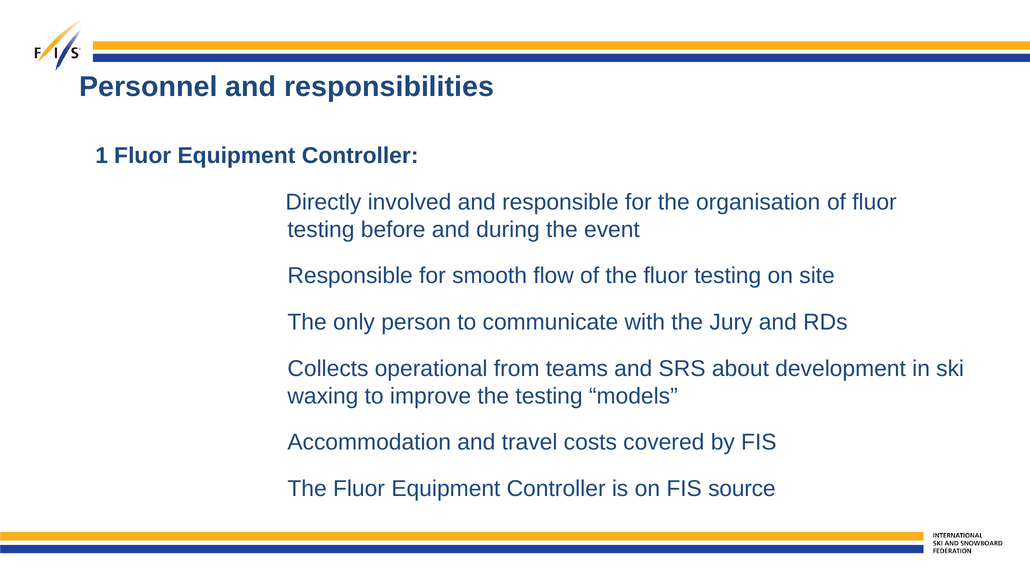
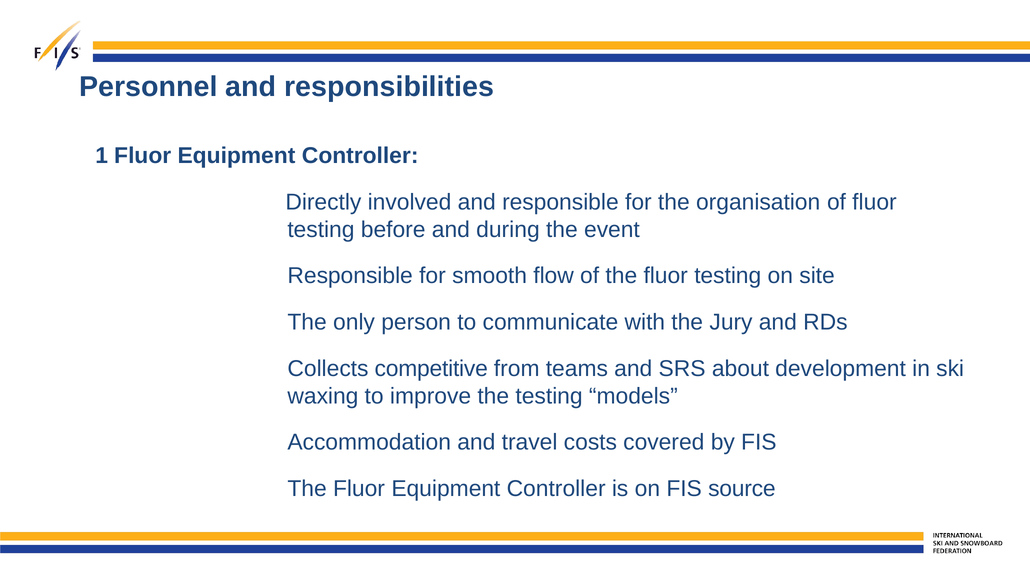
operational: operational -> competitive
